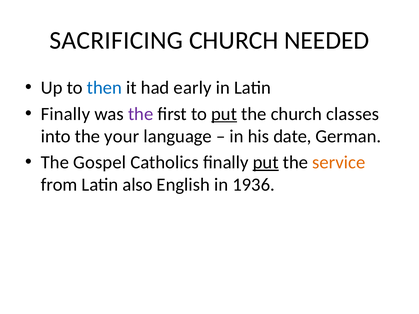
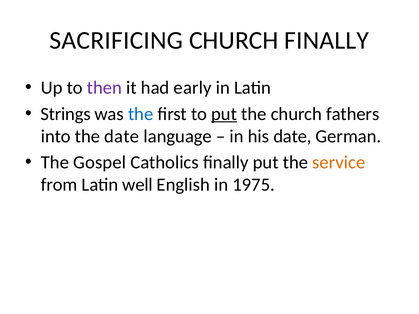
CHURCH NEEDED: NEEDED -> FINALLY
then colour: blue -> purple
Finally at (65, 114): Finally -> Strings
the at (141, 114) colour: purple -> blue
classes: classes -> fathers
the your: your -> date
put at (266, 162) underline: present -> none
also: also -> well
1936: 1936 -> 1975
